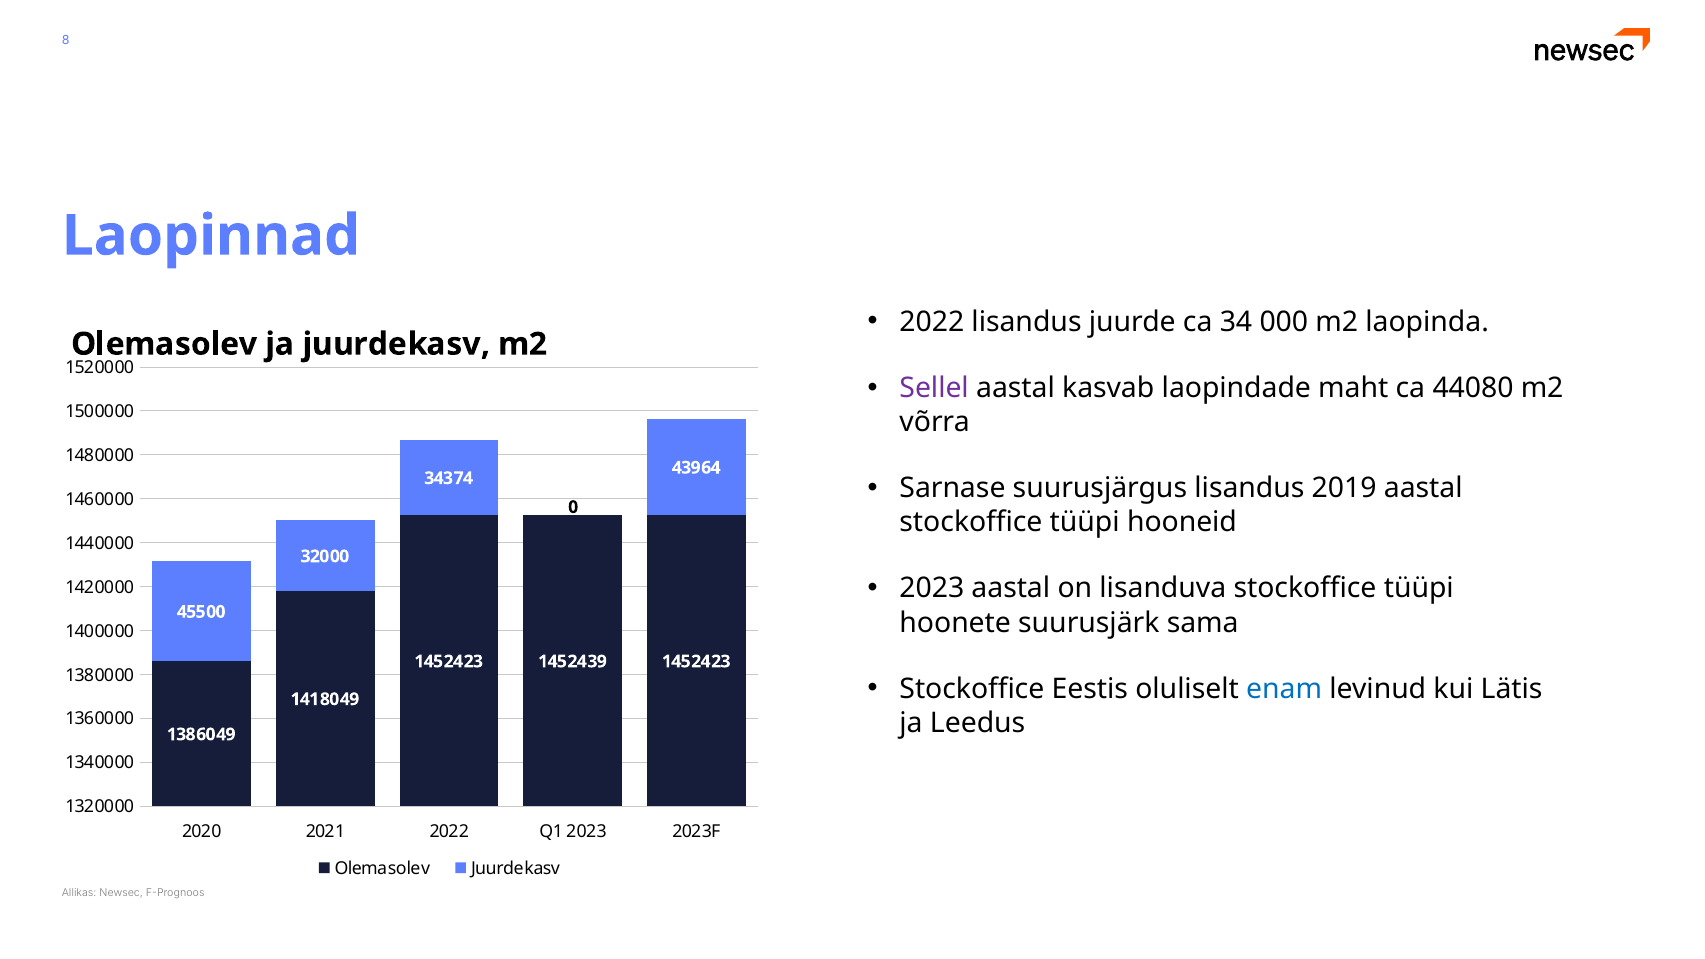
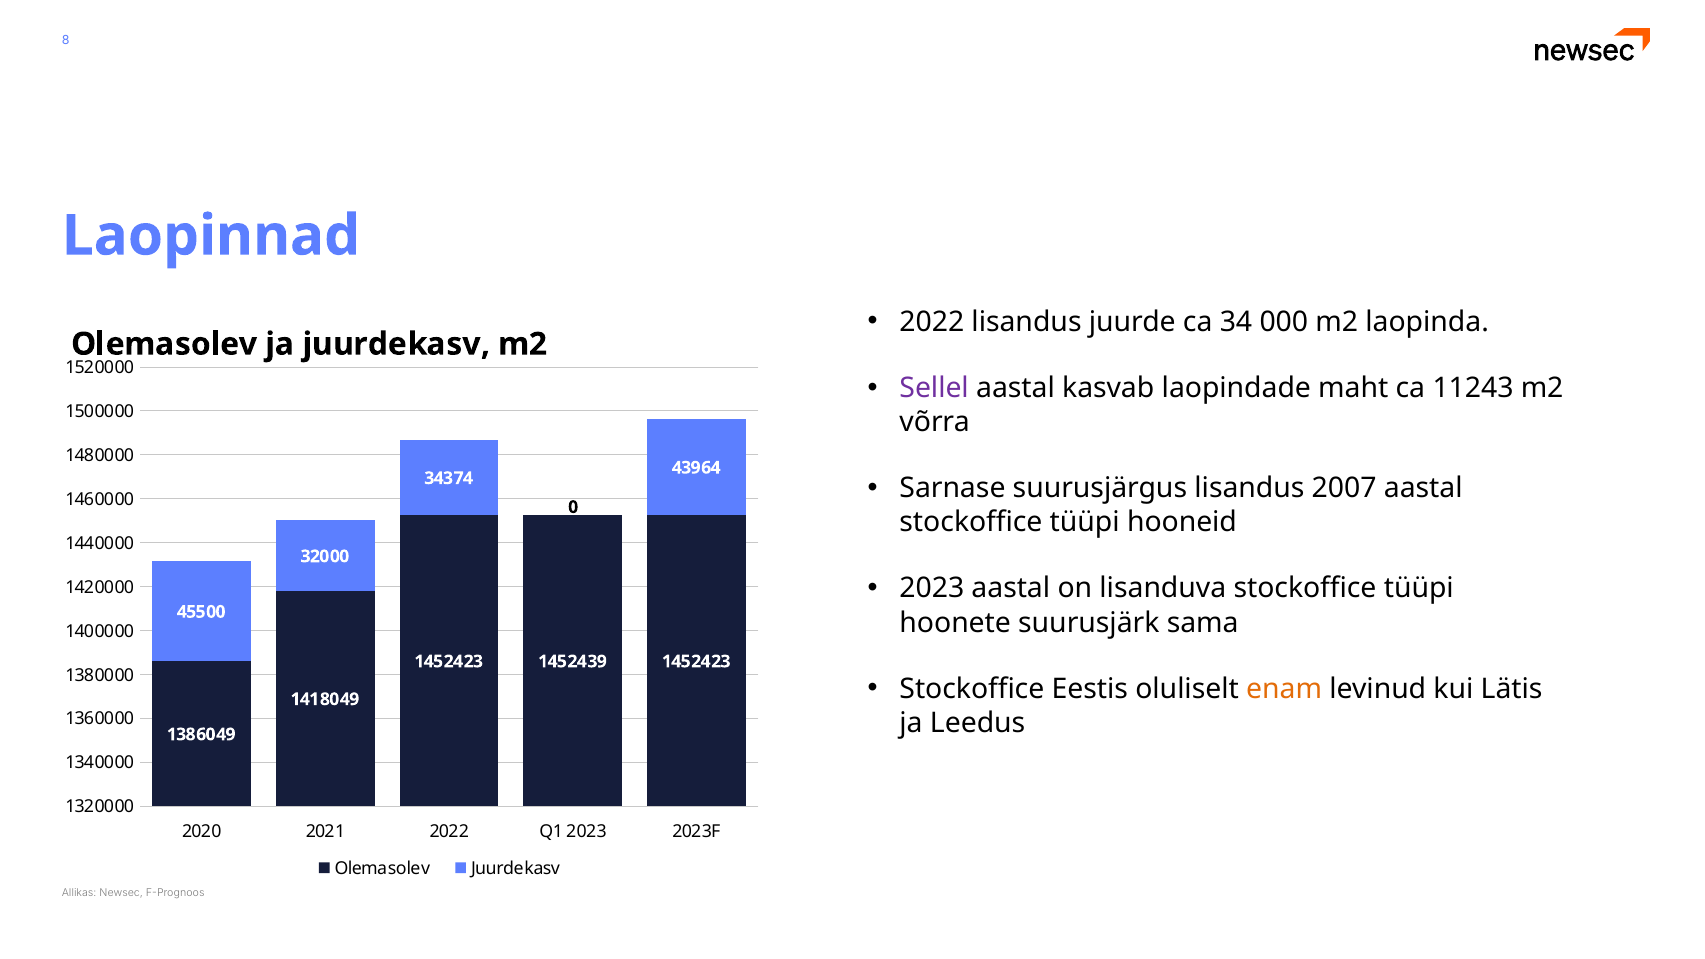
44080: 44080 -> 11243
2019: 2019 -> 2007
enam colour: blue -> orange
